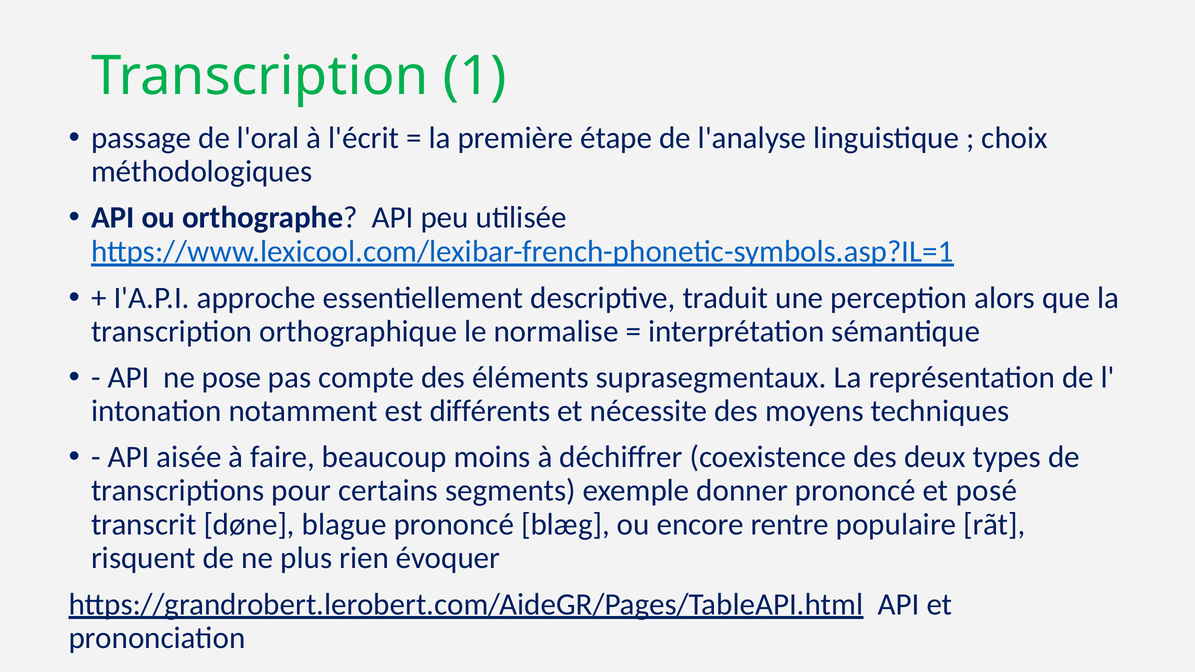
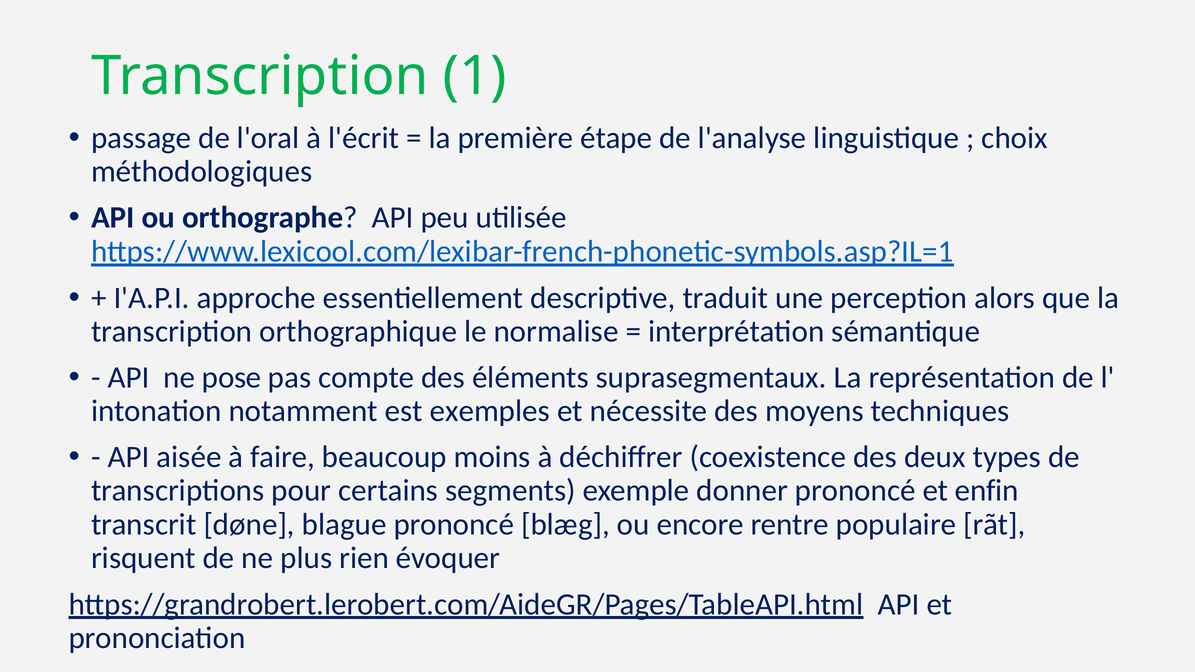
différents: différents -> exemples
posé: posé -> enfin
